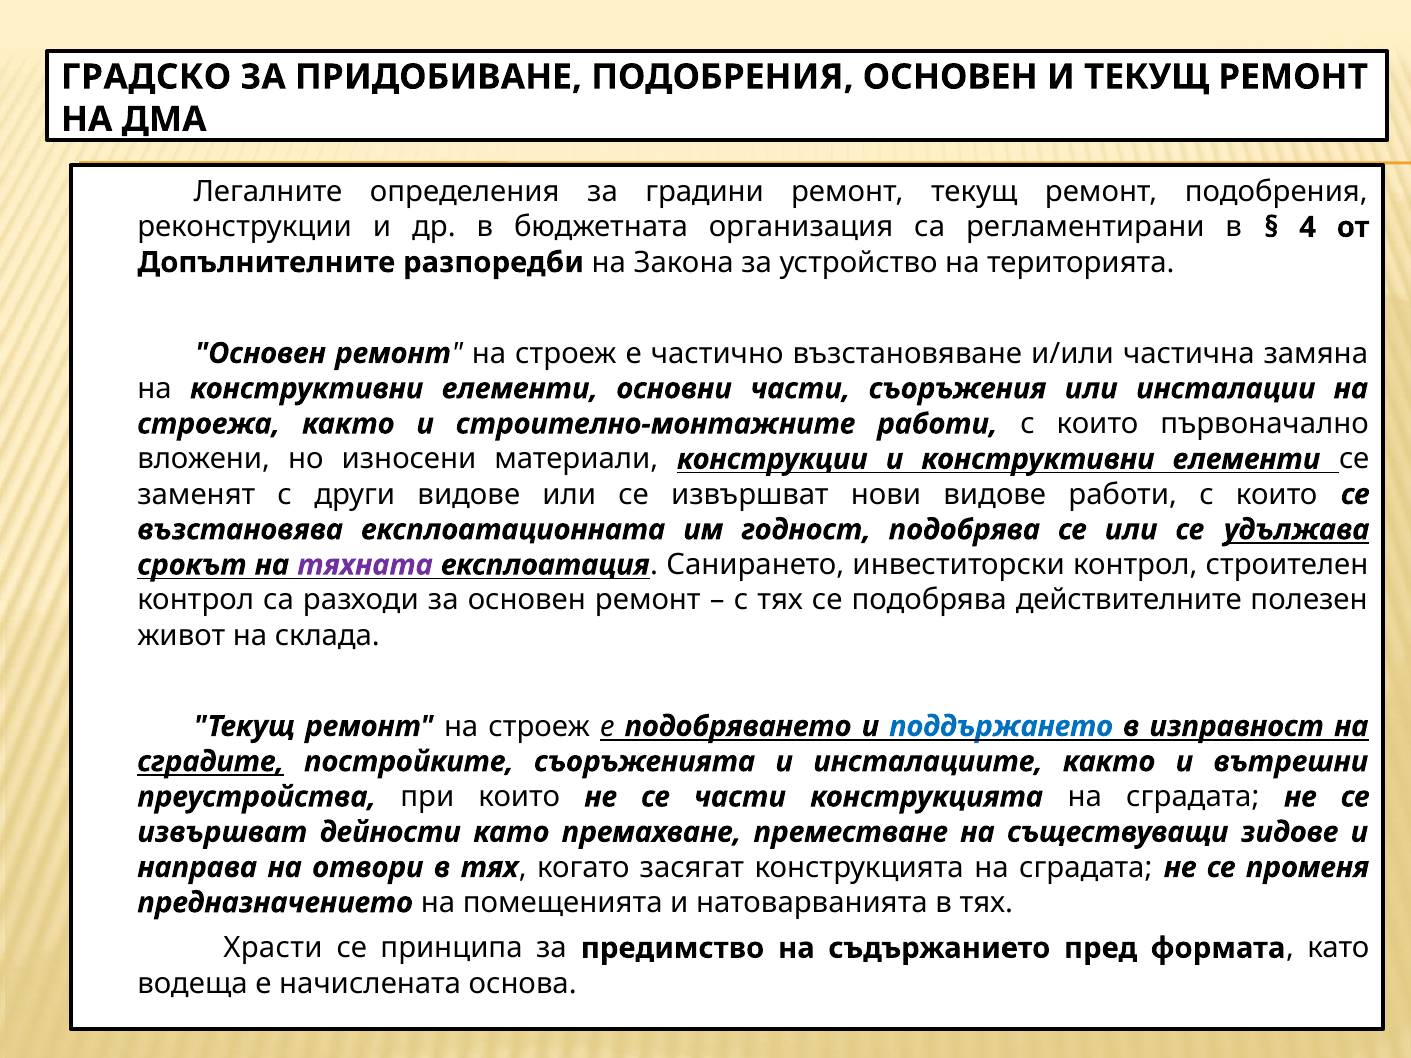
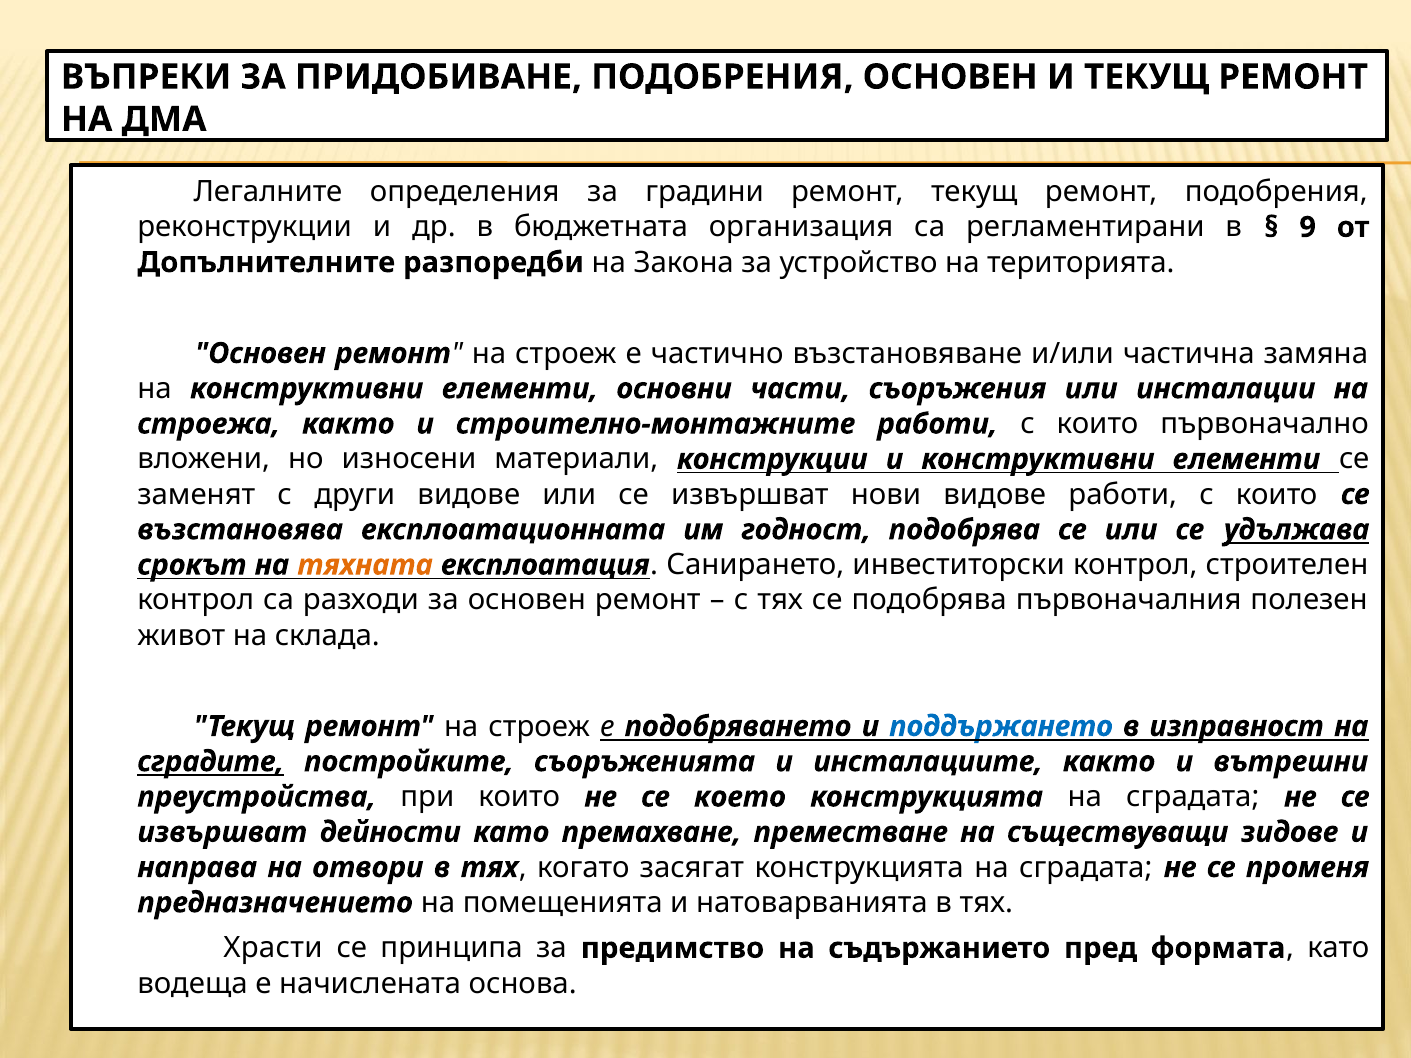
ГРАДСКО: ГРАДСКО -> ВЪПРЕКИ
4: 4 -> 9
тяхната colour: purple -> orange
действителните: действителните -> първоначалния
се части: части -> което
